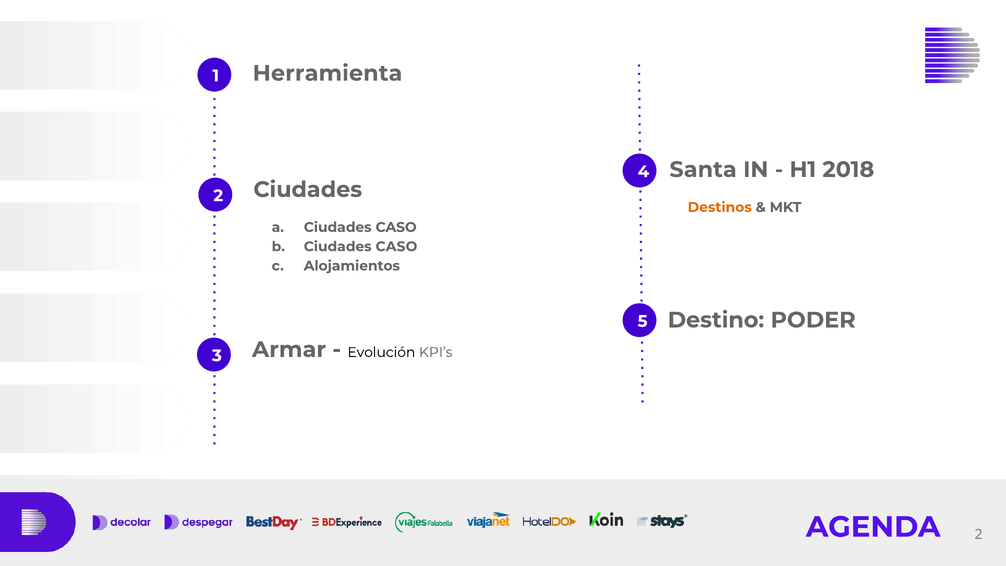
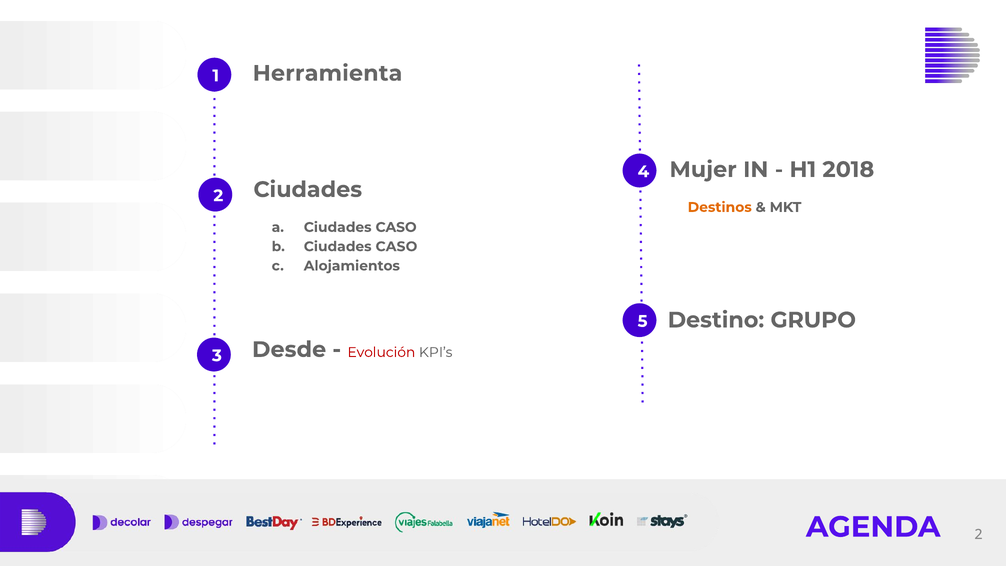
Santa: Santa -> Mujer
PODER: PODER -> GRUPO
Armar: Armar -> Desde
Evolución colour: black -> red
